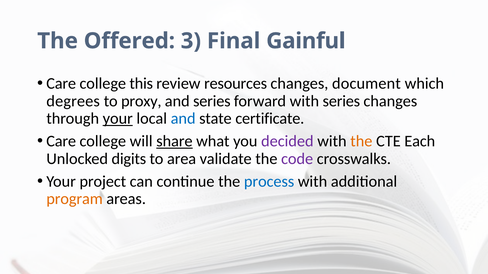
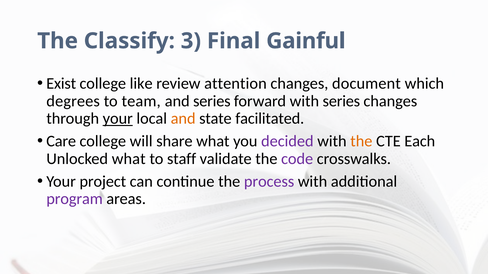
Offered: Offered -> Classify
Care at (61, 84): Care -> Exist
this: this -> like
resources: resources -> attention
proxy: proxy -> team
and at (183, 119) colour: blue -> orange
certificate: certificate -> facilitated
share underline: present -> none
Unlocked digits: digits -> what
area: area -> staff
process colour: blue -> purple
program colour: orange -> purple
